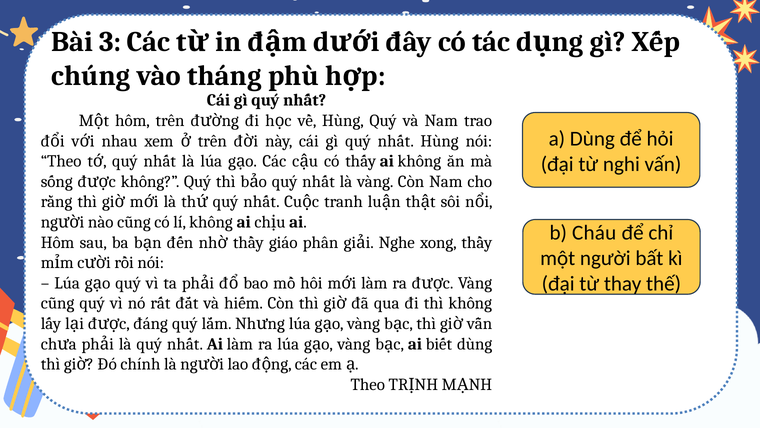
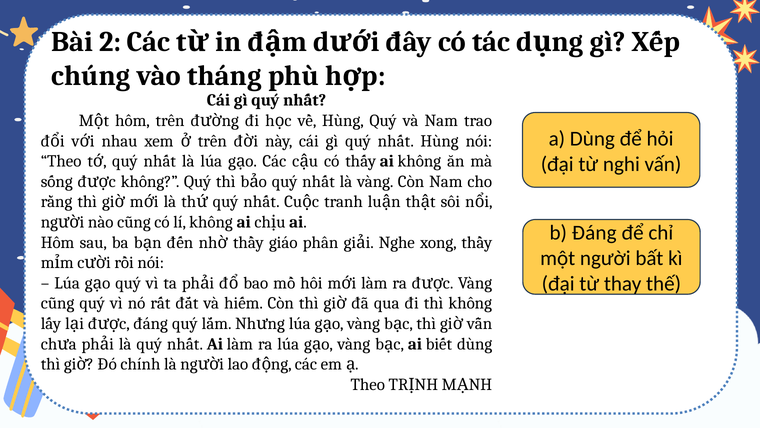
3: 3 -> 2
b Cháu: Cháu -> Đáng
